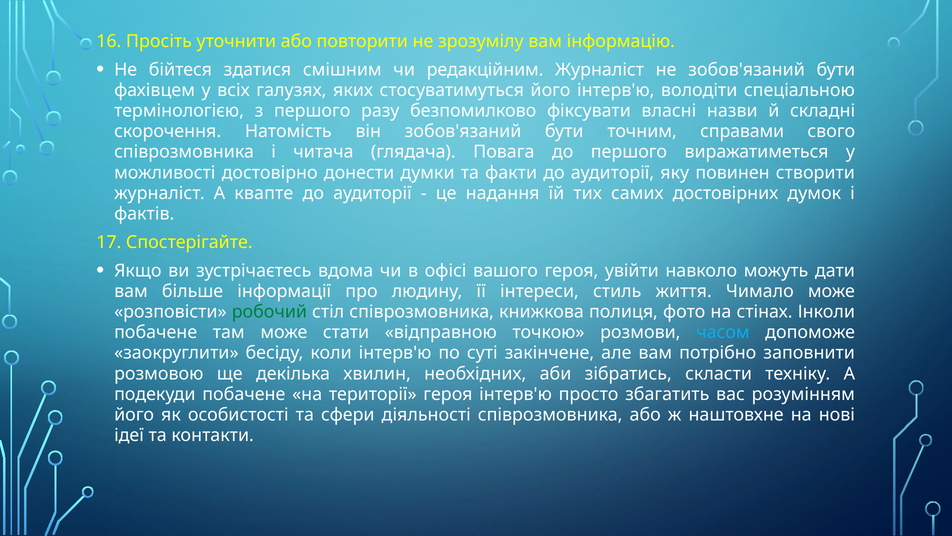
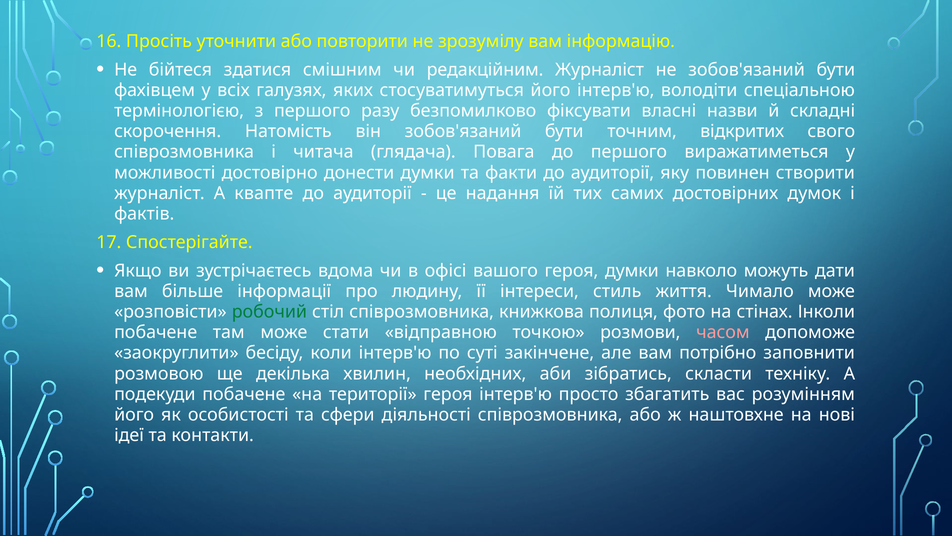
справами: справами -> відкритих
героя увійти: увійти -> думки
часом colour: light blue -> pink
